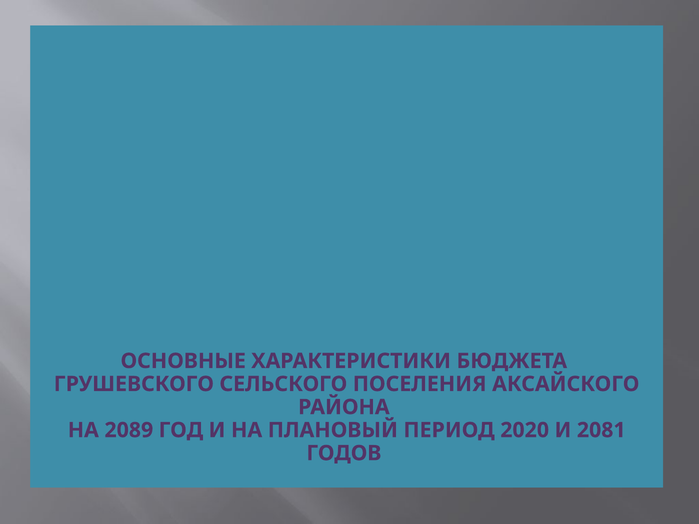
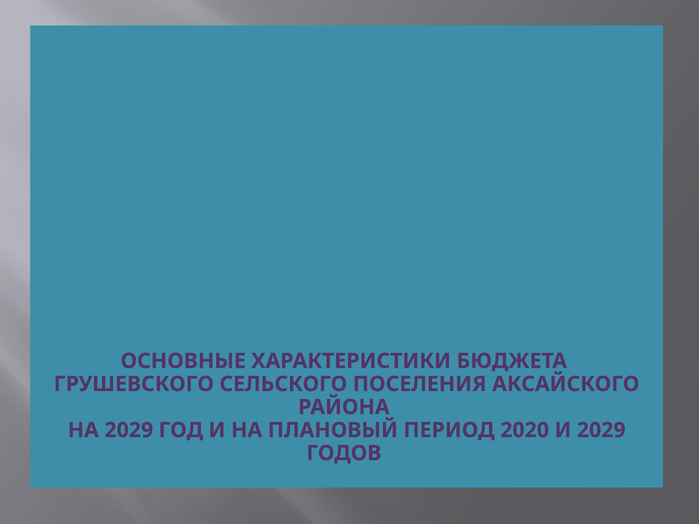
НА 2089: 2089 -> 2029
И 2081: 2081 -> 2029
